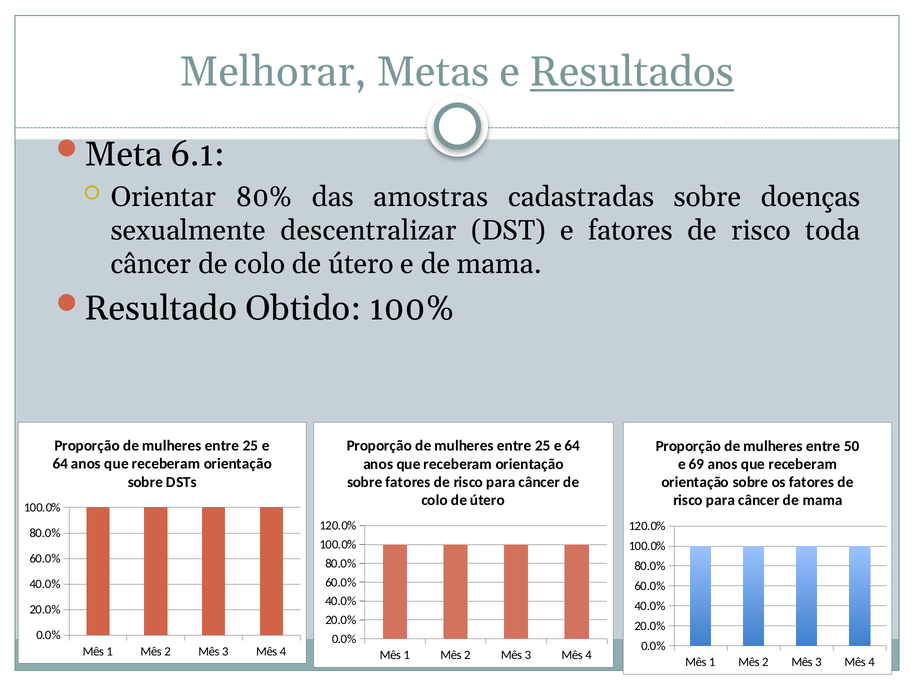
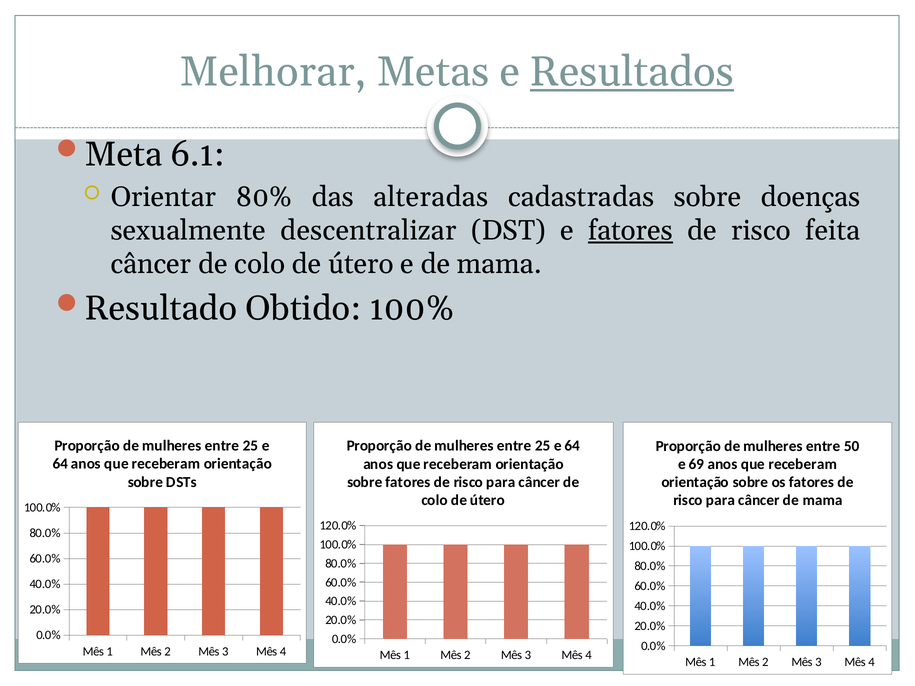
amostras: amostras -> alteradas
fatores at (631, 231) underline: none -> present
toda: toda -> feita
